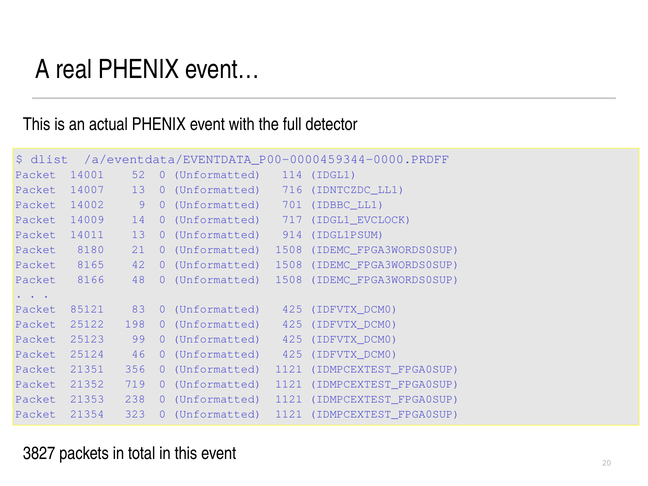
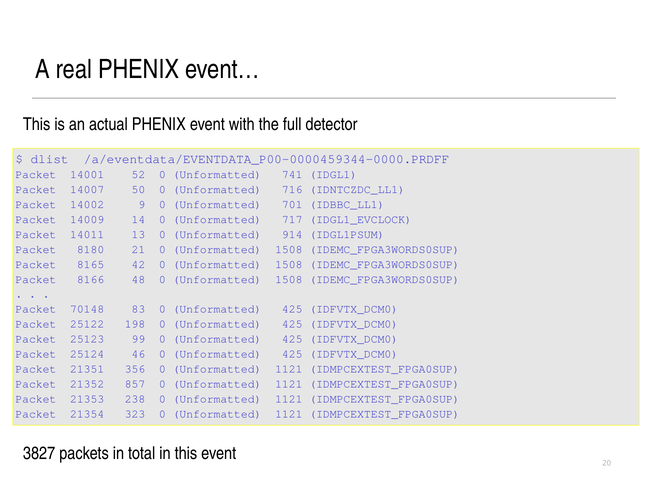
114: 114 -> 741
14007 13: 13 -> 50
85121: 85121 -> 70148
719: 719 -> 857
